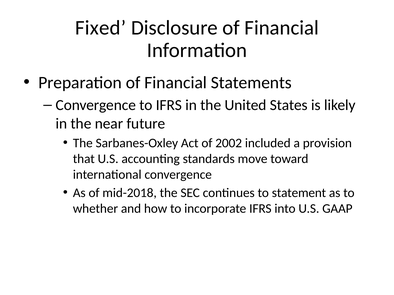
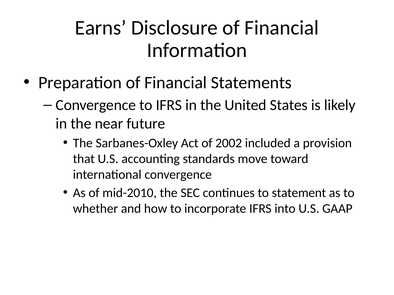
Fixed: Fixed -> Earns
mid-2018: mid-2018 -> mid-2010
